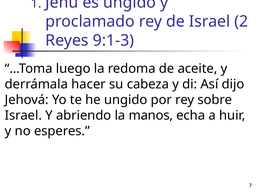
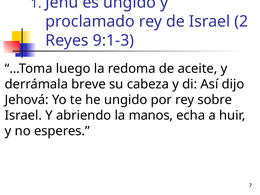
hacer: hacer -> breve
